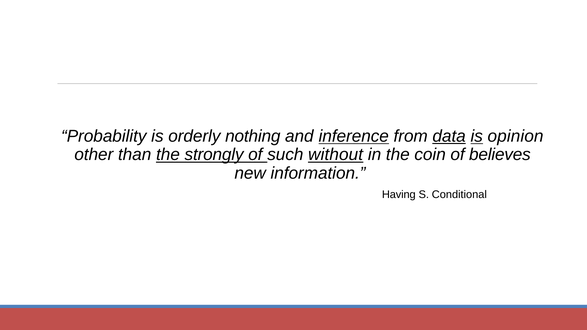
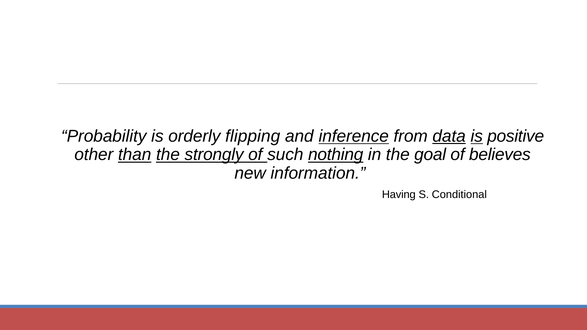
nothing: nothing -> flipping
opinion: opinion -> positive
than underline: none -> present
without: without -> nothing
coin: coin -> goal
